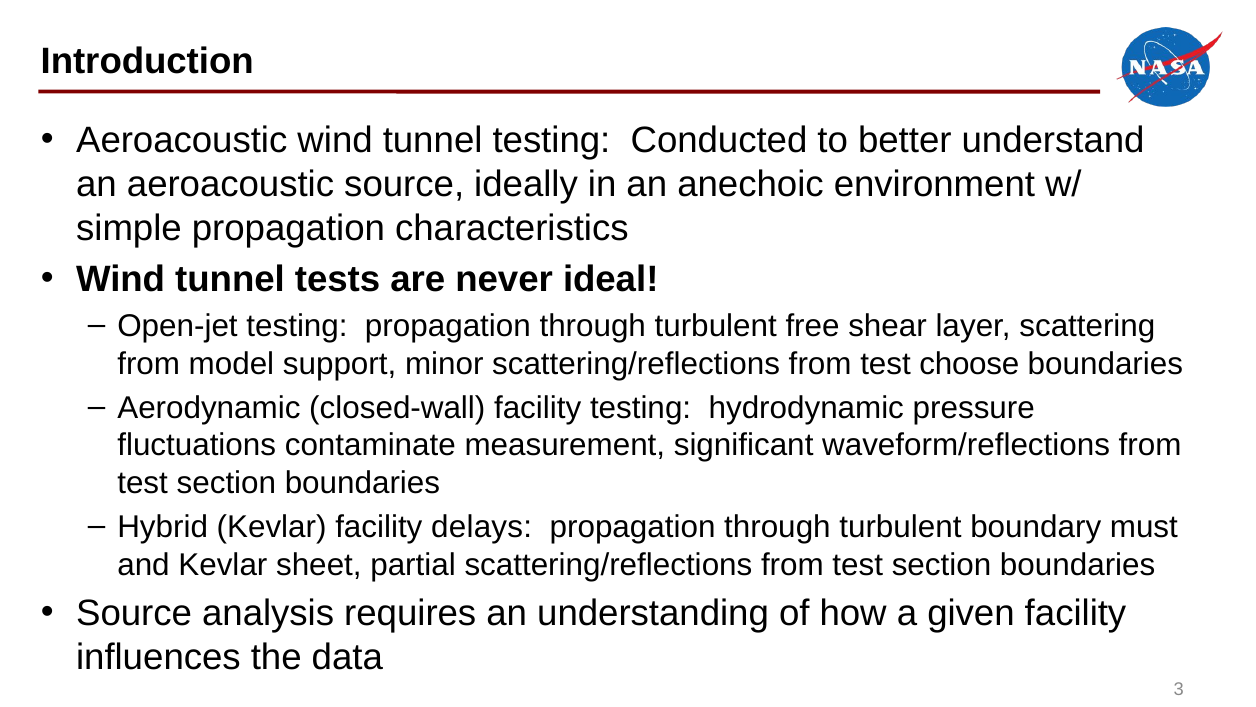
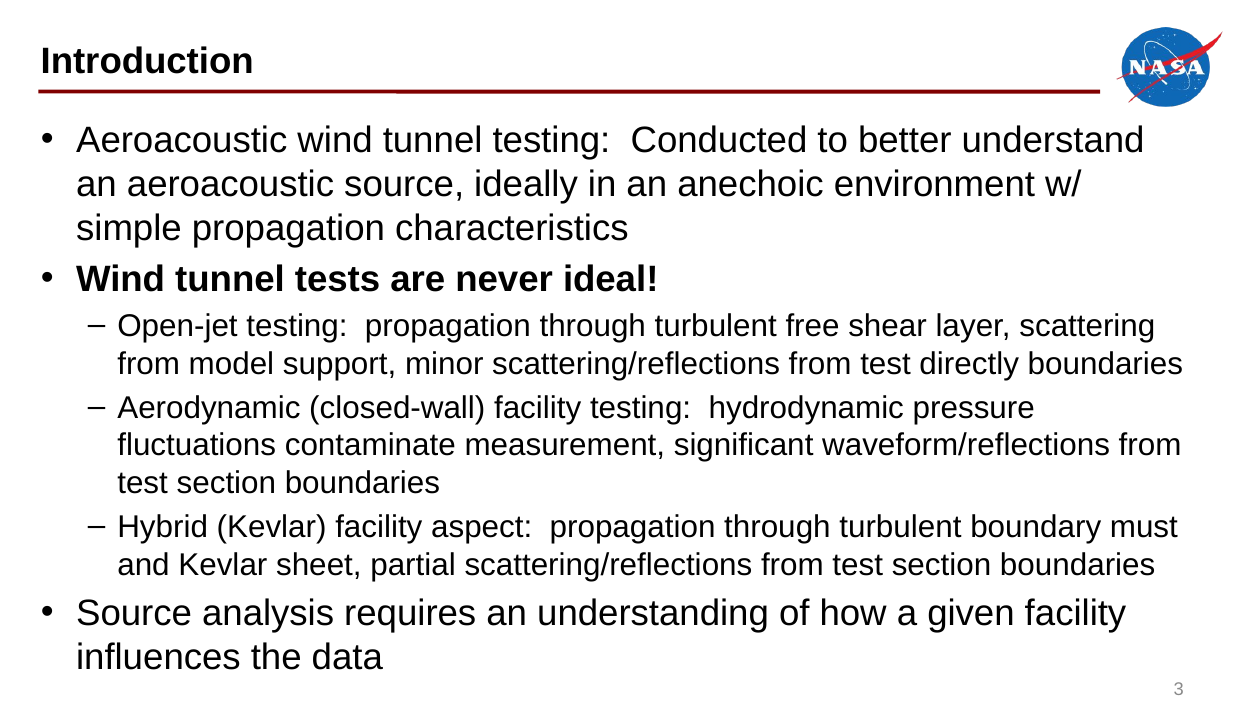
choose: choose -> directly
delays: delays -> aspect
